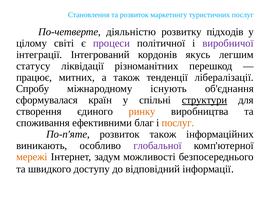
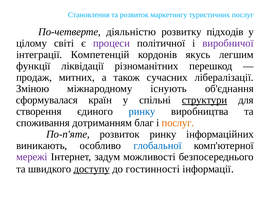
Інтегрований: Інтегрований -> Компетенцій
статусу: статусу -> функції
працює: працює -> продаж
тенденції: тенденції -> сучасних
Спробу: Спробу -> Зміною
ринку at (142, 111) colour: orange -> blue
ефективними: ефективними -> дотриманням
розвиток також: також -> ринку
глобальної colour: purple -> blue
мережі colour: orange -> purple
доступу underline: none -> present
відповідний: відповідний -> гостинності
